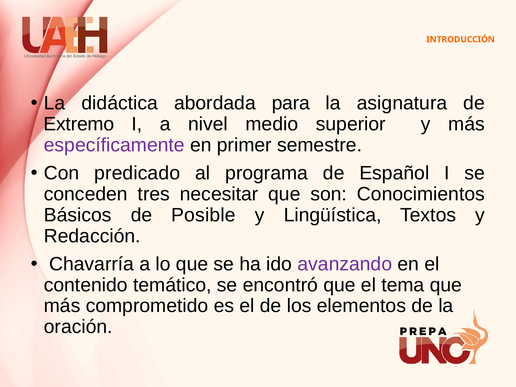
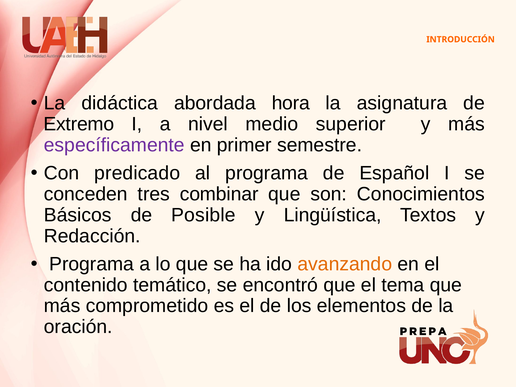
para: para -> hora
necesitar: necesitar -> combinar
Chavarría at (92, 264): Chavarría -> Programa
avanzando colour: purple -> orange
